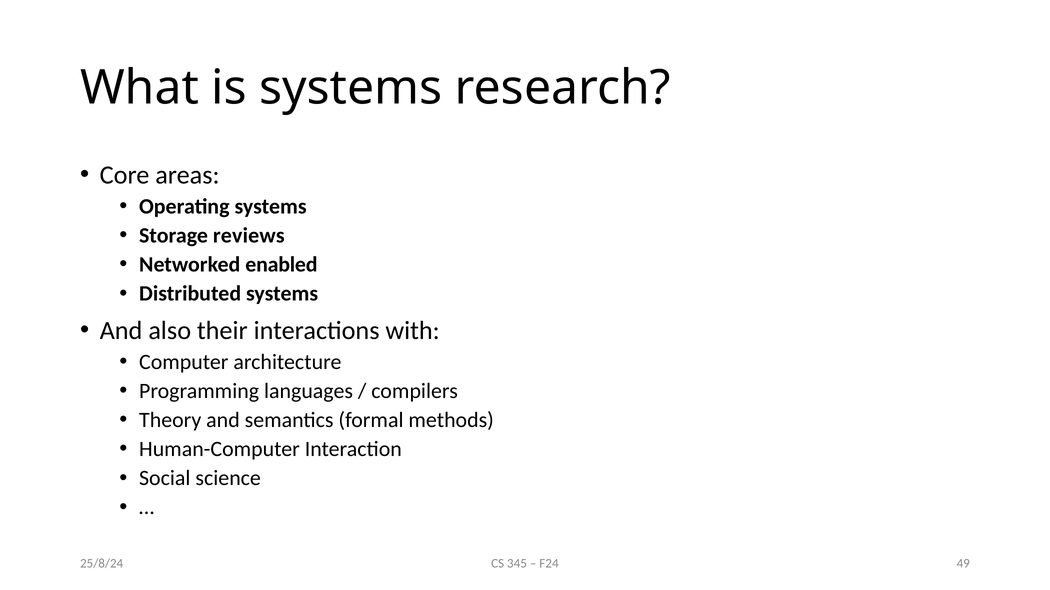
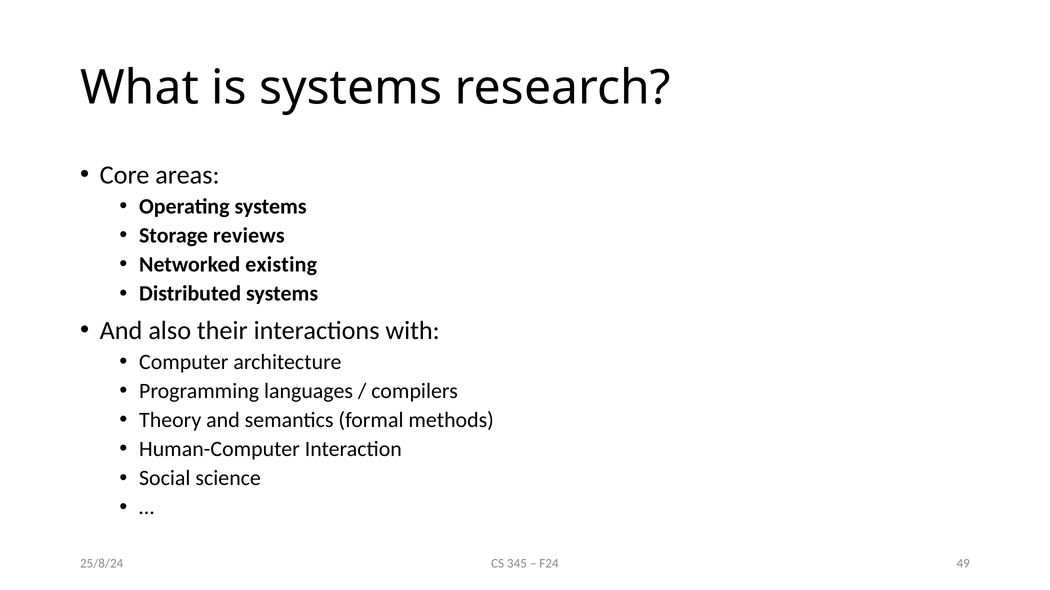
enabled: enabled -> existing
